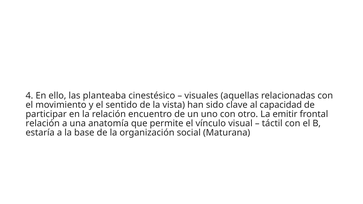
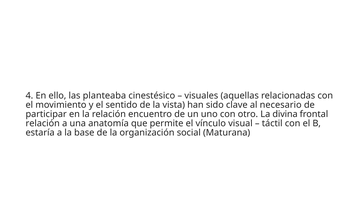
capacidad: capacidad -> necesario
emitir: emitir -> divina
